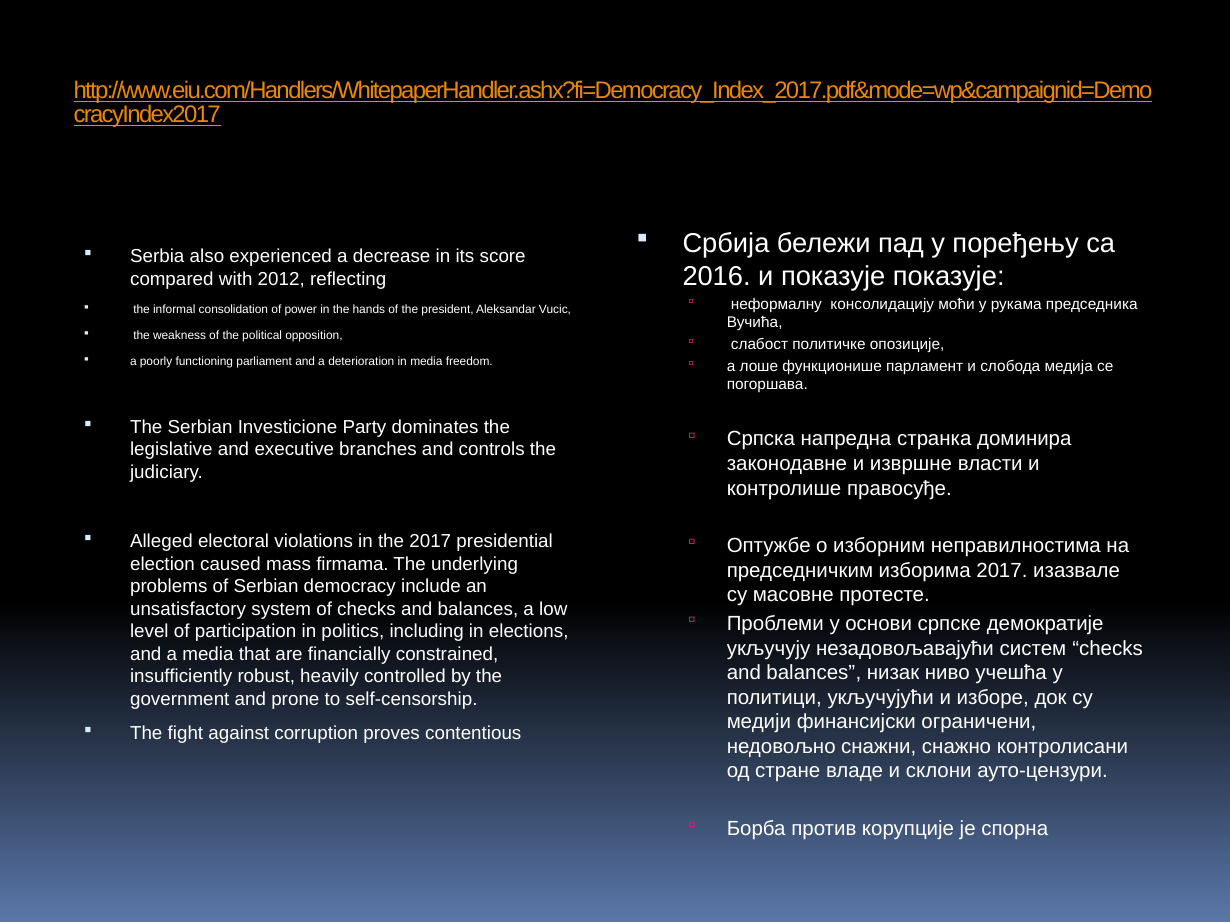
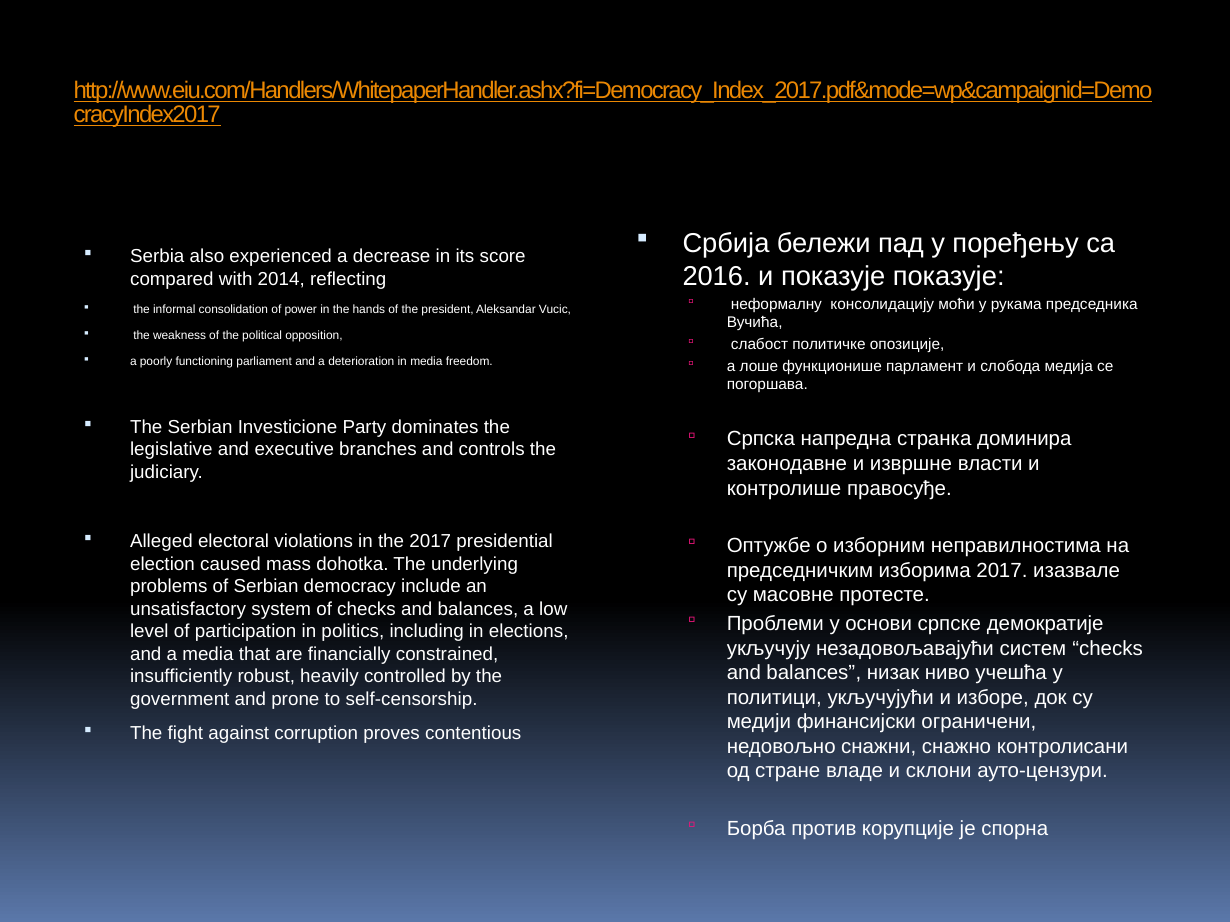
2012: 2012 -> 2014
firmama: firmama -> dohotka
